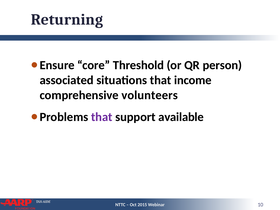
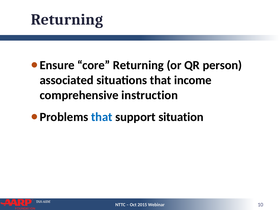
core Threshold: Threshold -> Returning
volunteers: volunteers -> instruction
that at (102, 117) colour: purple -> blue
available: available -> situation
